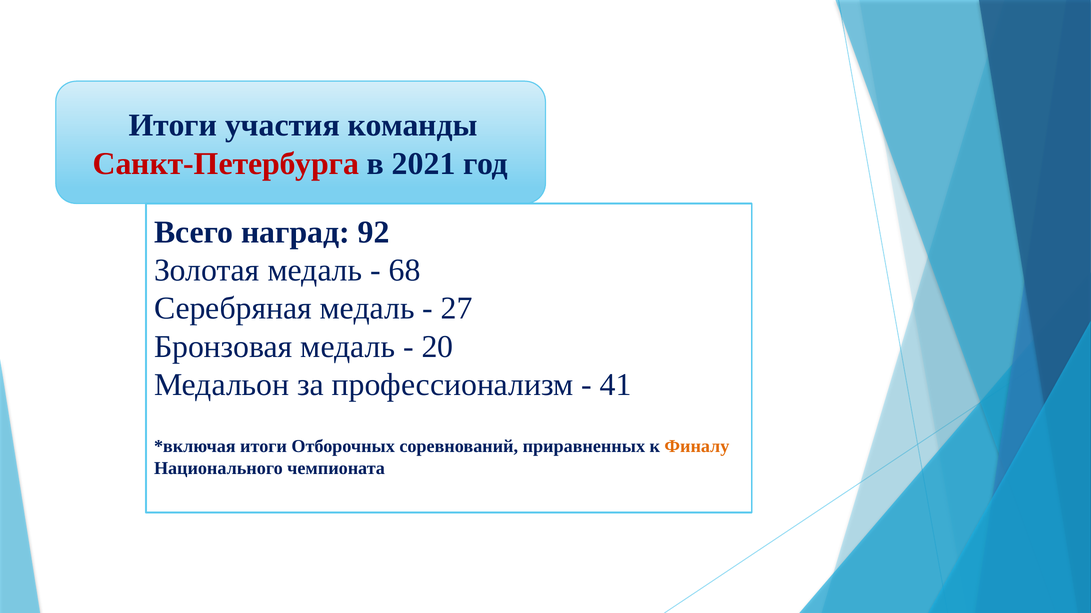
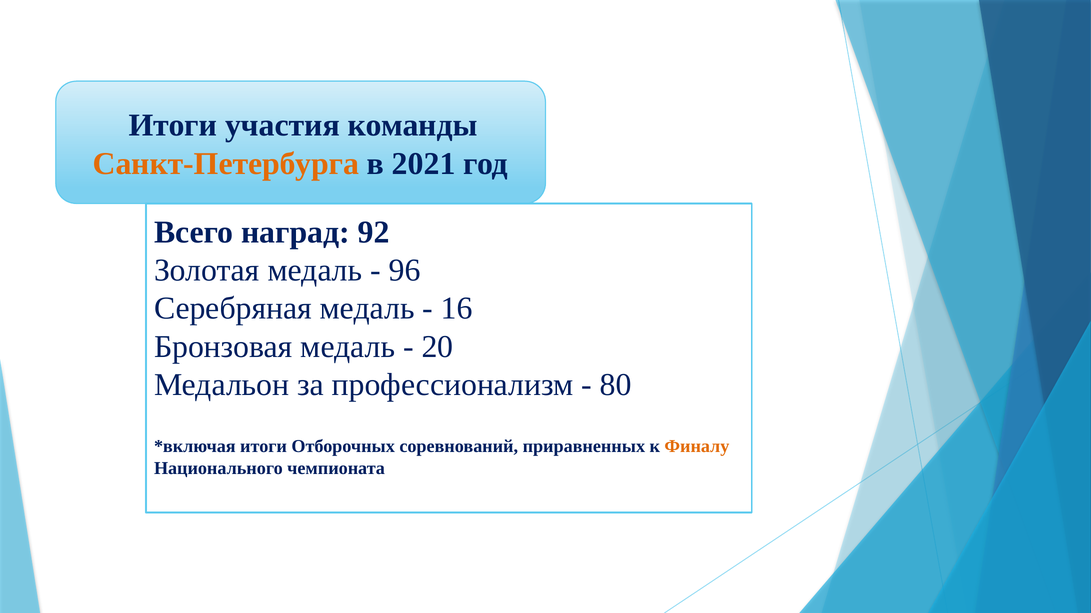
Санкт-Петербурга colour: red -> orange
68: 68 -> 96
27: 27 -> 16
41: 41 -> 80
